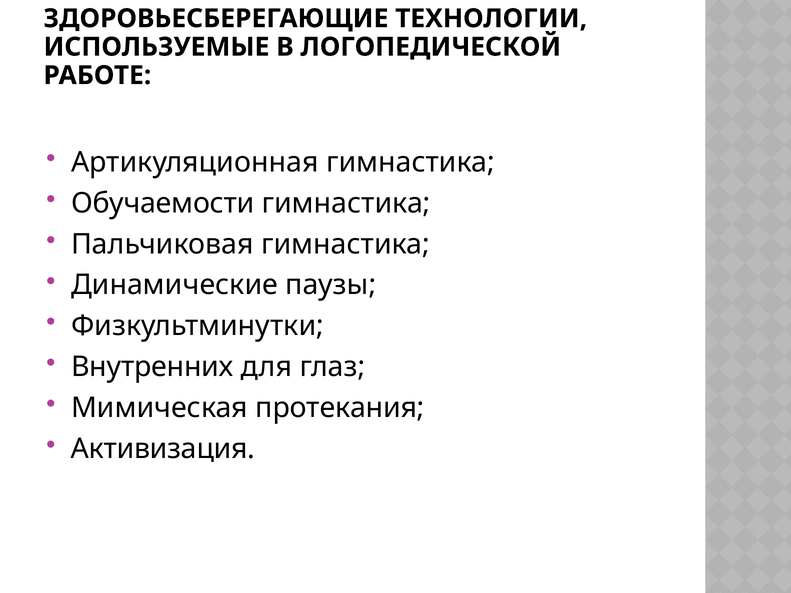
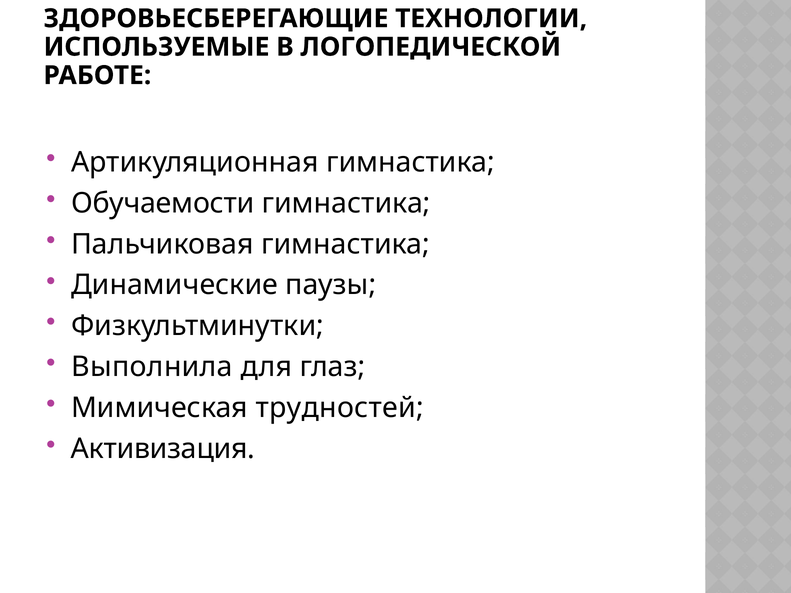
Внутренних: Внутренних -> Выполнила
протекания: протекания -> трудностей
